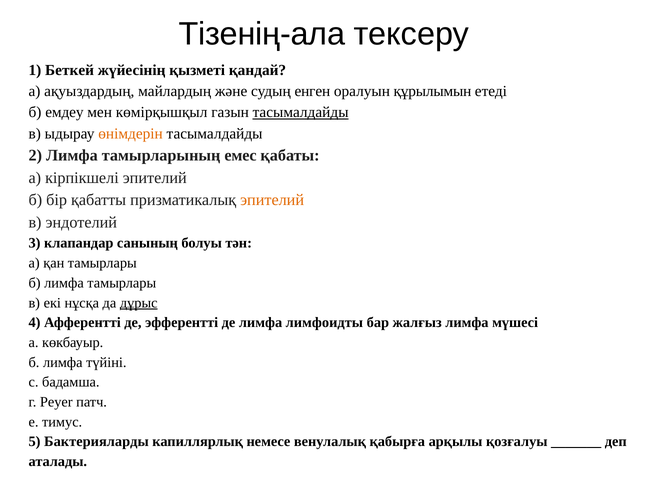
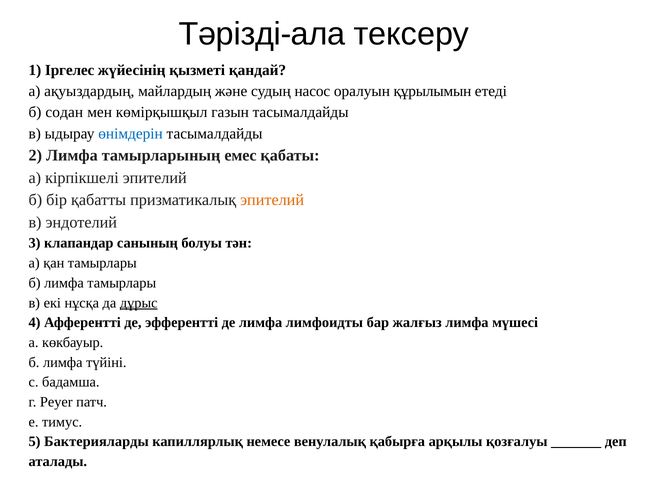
Тізенің-ала: Тізенің-ала -> Тәрізді-ала
Беткей: Беткей -> Іргелес
енген: енген -> насос
емдеу: емдеу -> содан
тасымалдайды at (301, 112) underline: present -> none
өнімдерін colour: orange -> blue
